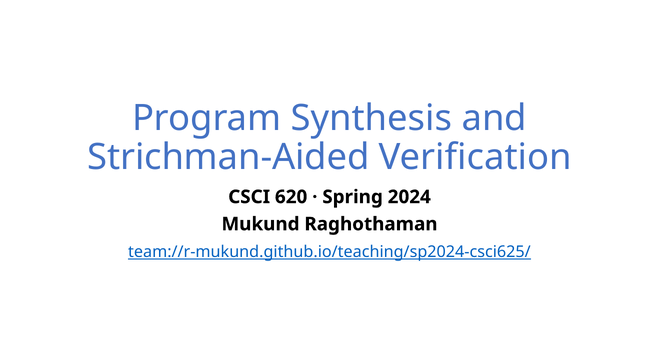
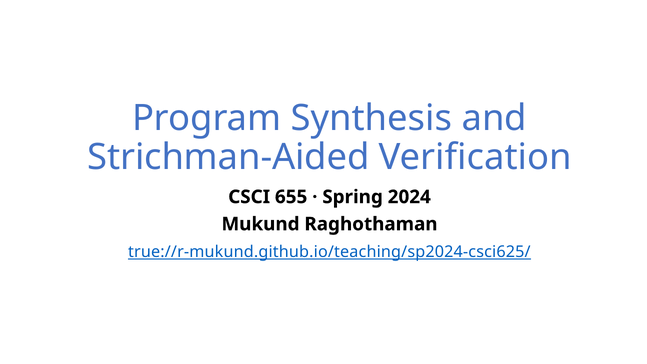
620: 620 -> 655
team://r-mukund.github.io/teaching/sp2024-csci625/: team://r-mukund.github.io/teaching/sp2024-csci625/ -> true://r-mukund.github.io/teaching/sp2024-csci625/
